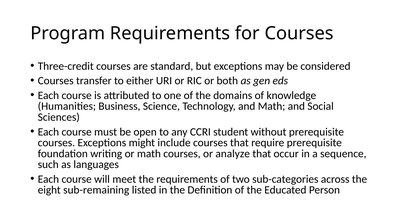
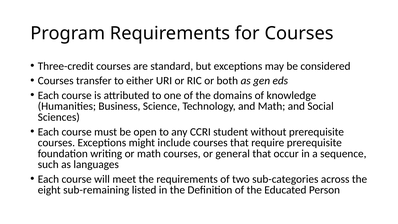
analyze: analyze -> general
